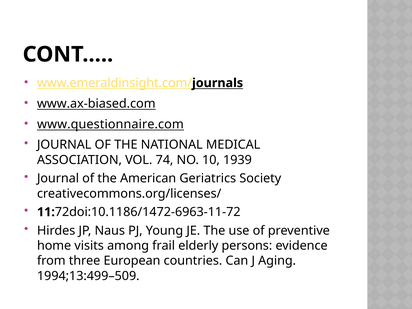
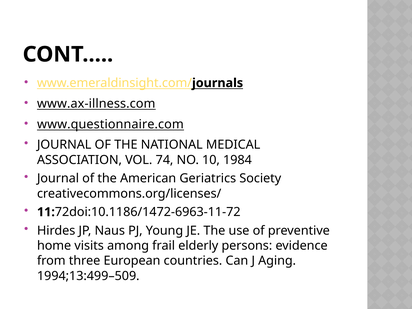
www.ax-biased.com: www.ax-biased.com -> www.ax-illness.com
1939: 1939 -> 1984
